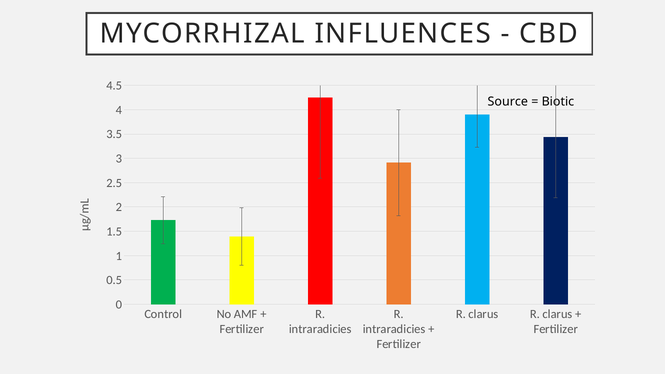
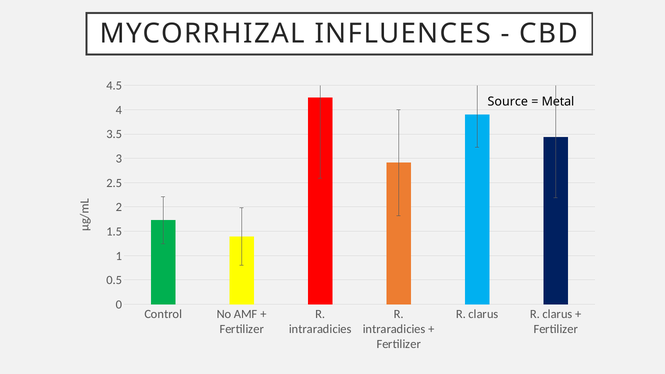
Biotic: Biotic -> Metal
